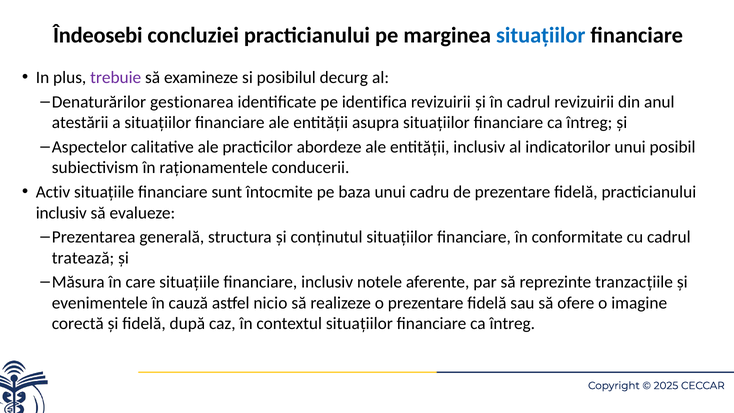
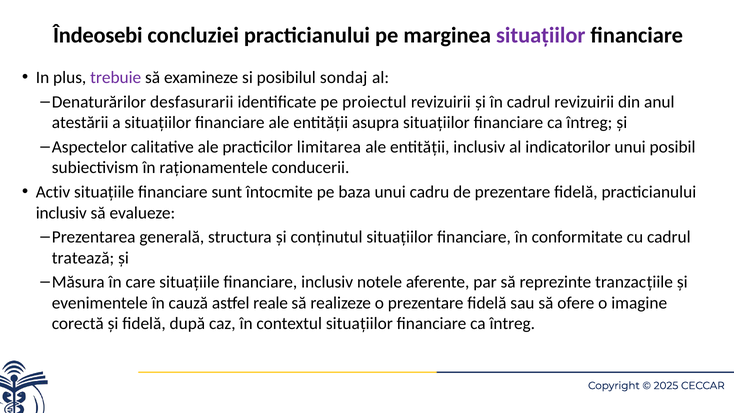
situaţiilor colour: blue -> purple
decurg: decurg -> sondaj
gestionarea: gestionarea -> desfasurarii
identifica: identifica -> proiectul
abordeze: abordeze -> limitarea
nicio: nicio -> reale
